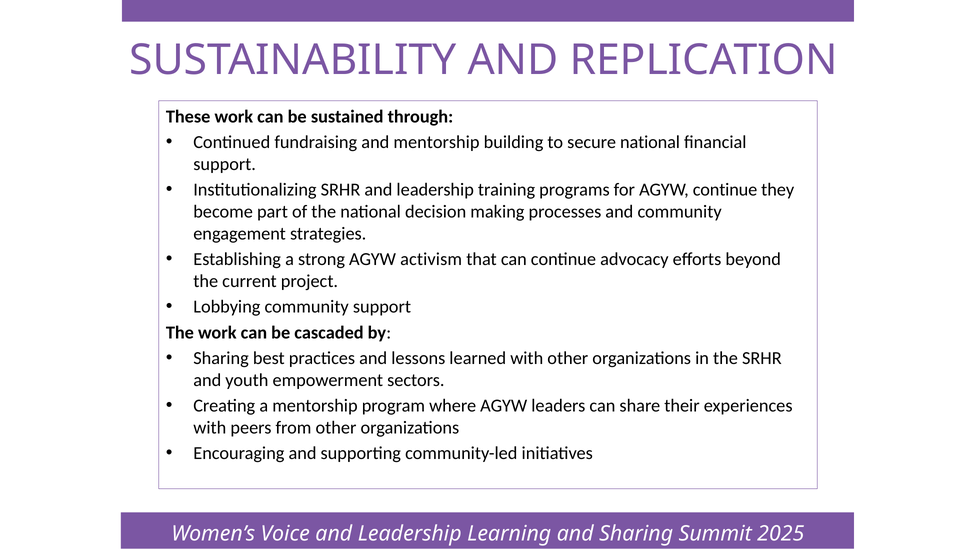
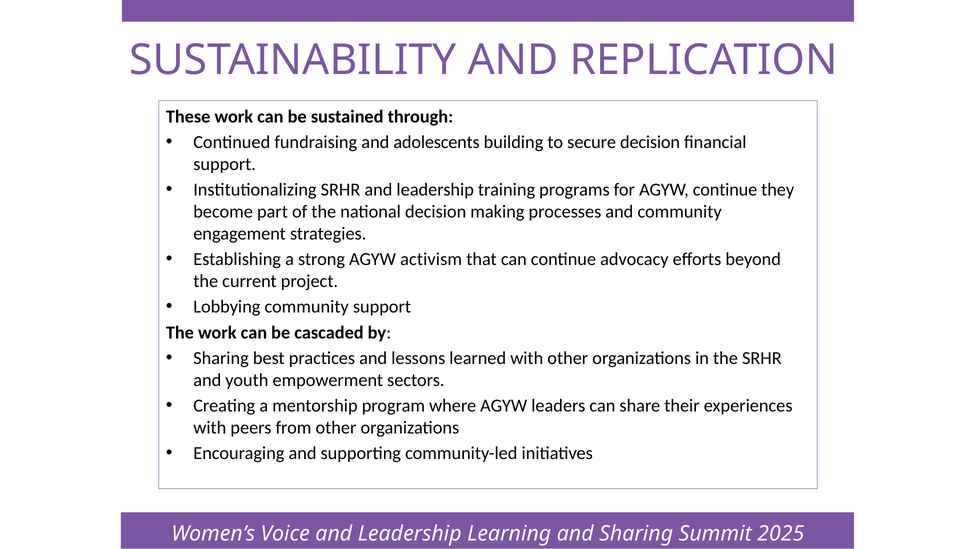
and mentorship: mentorship -> adolescents
secure national: national -> decision
